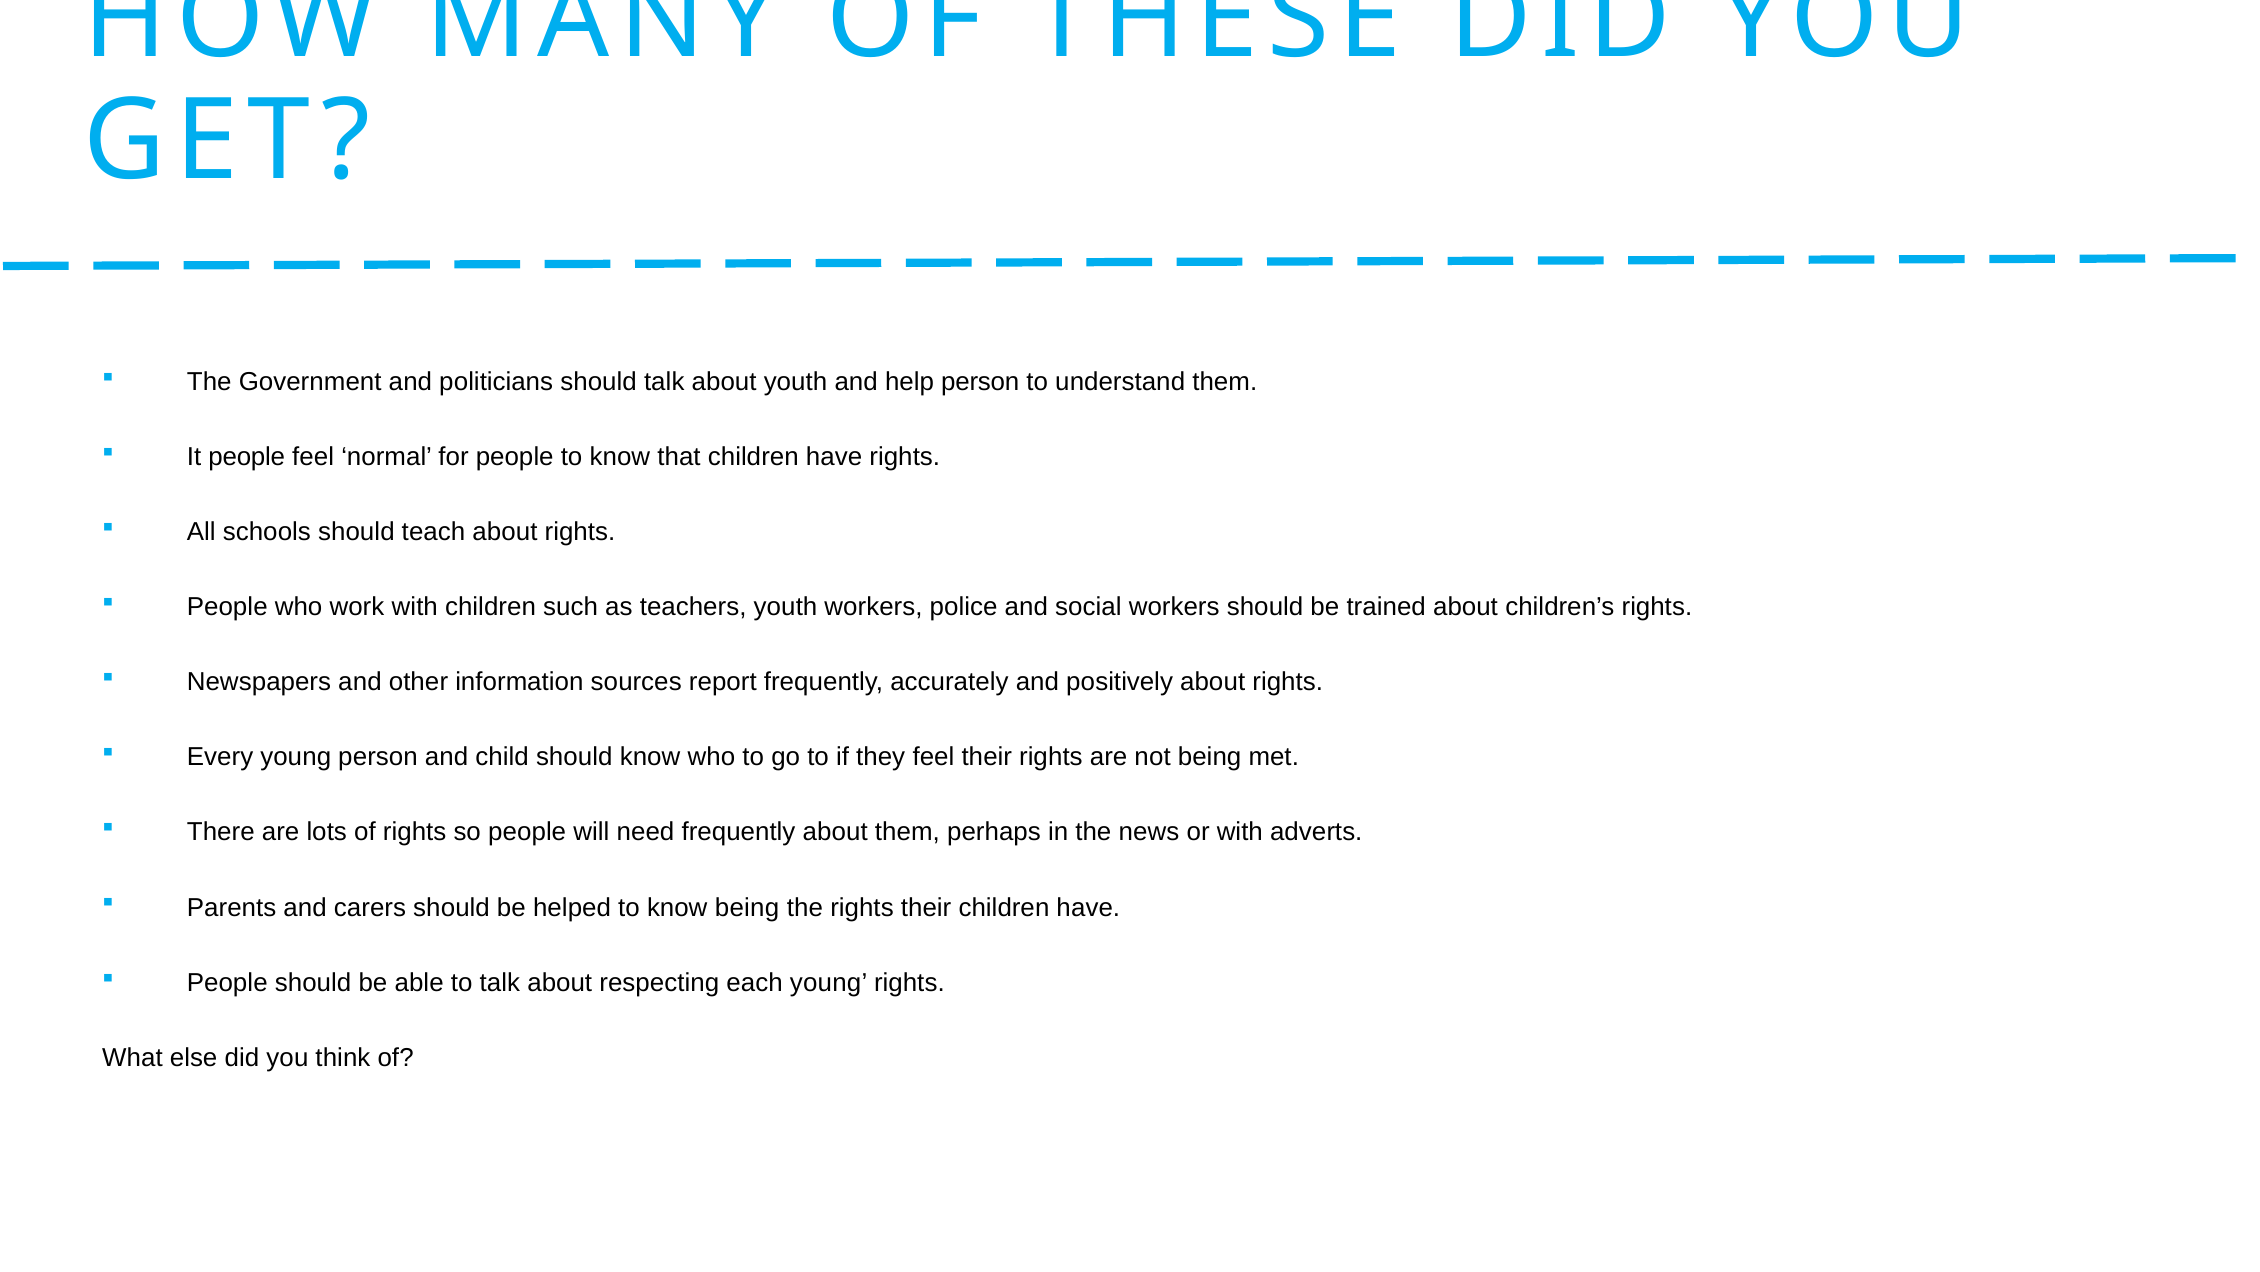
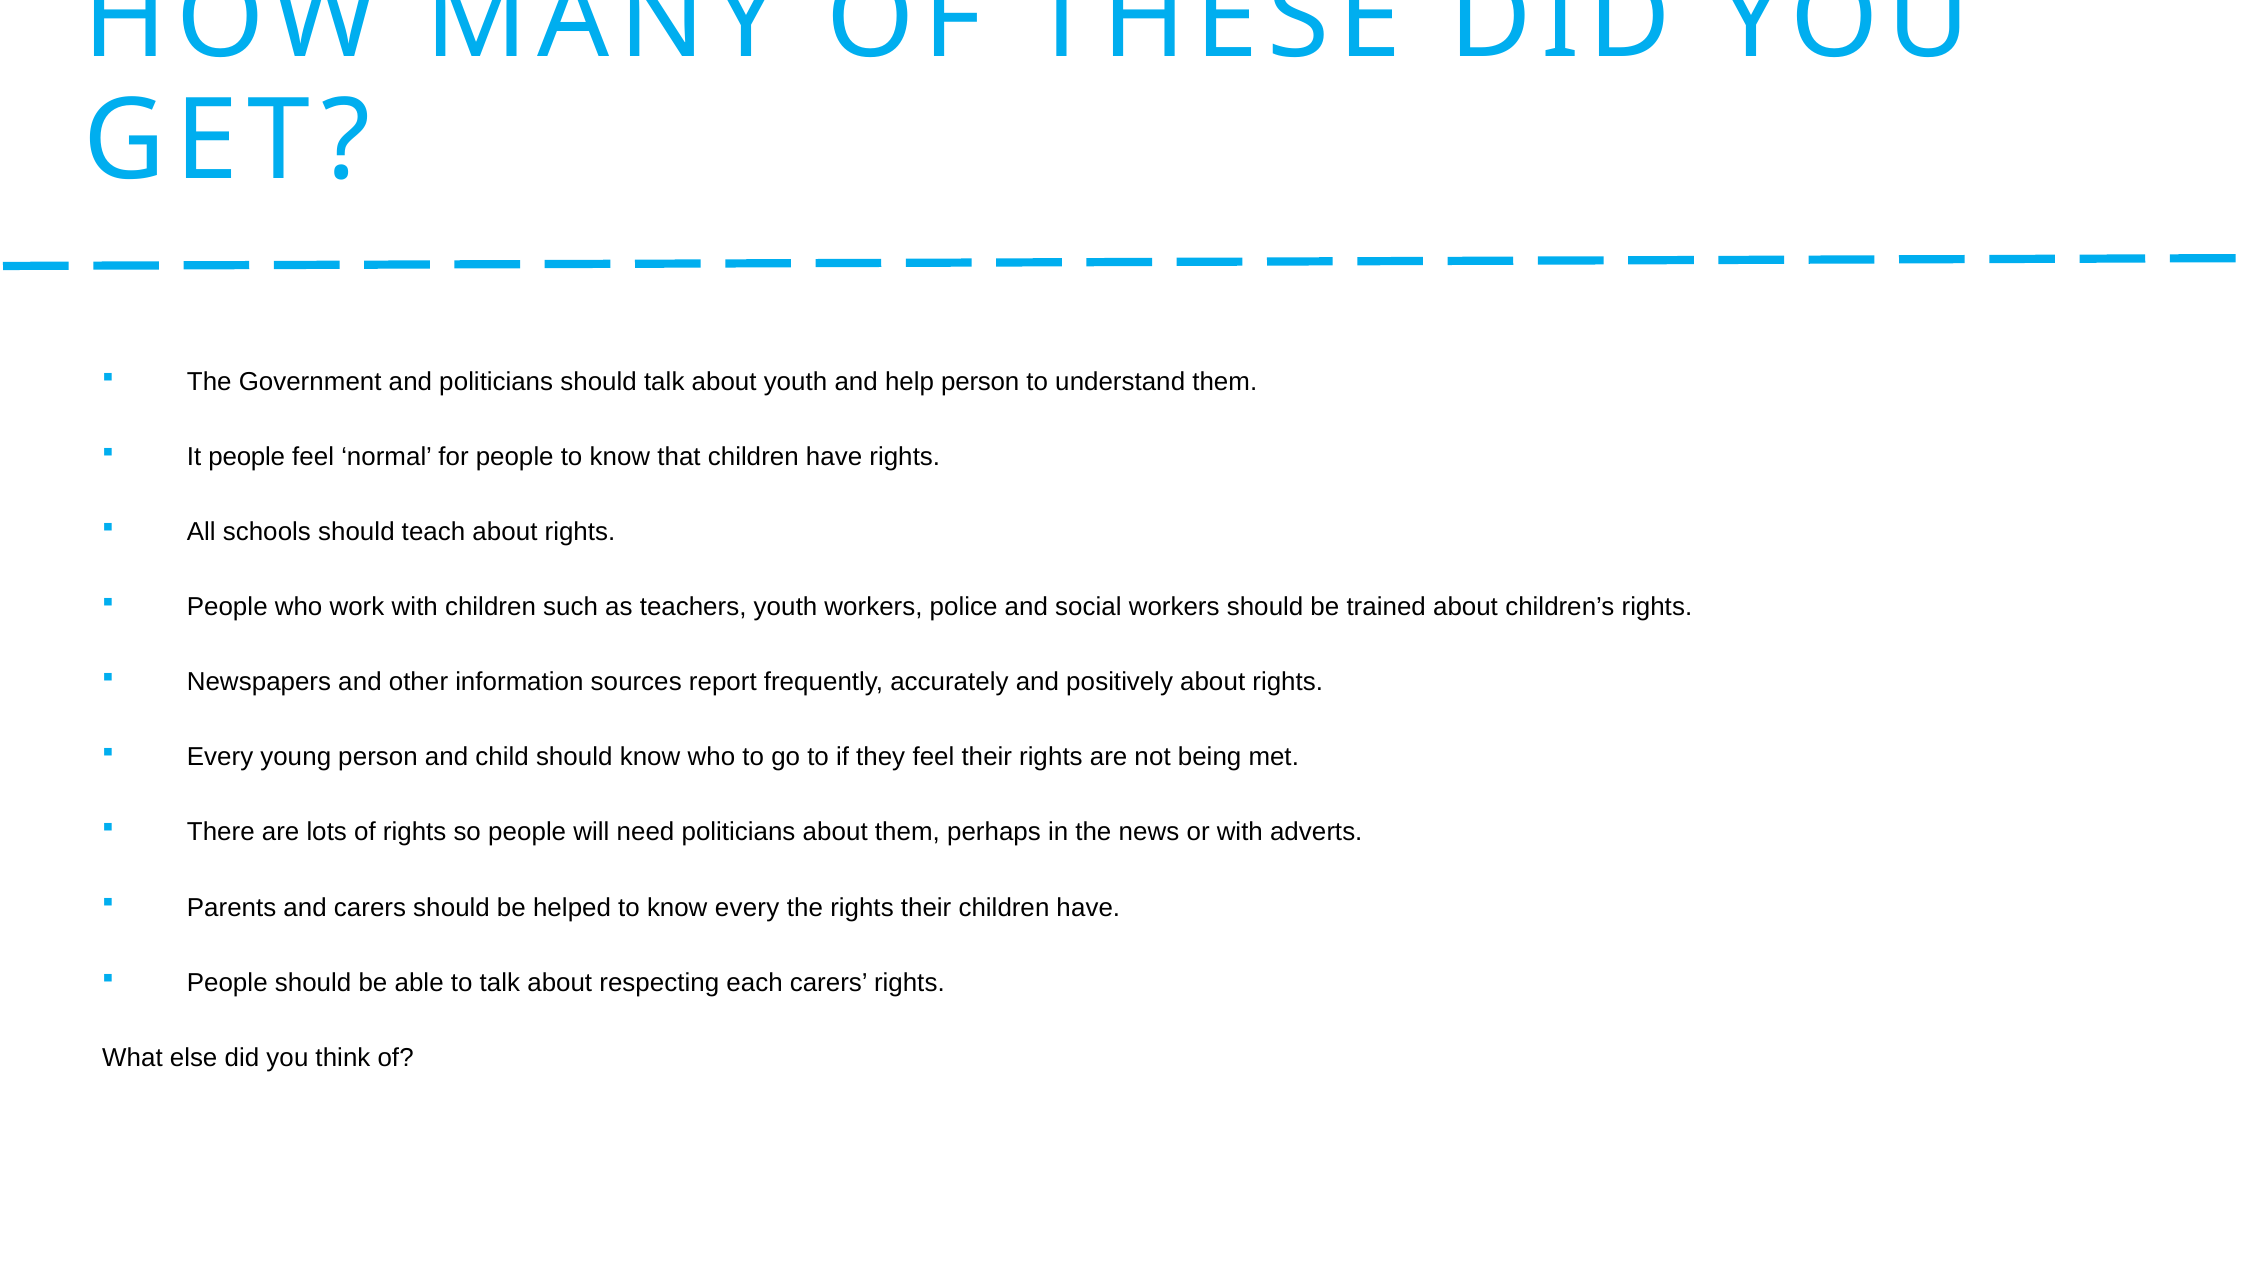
need frequently: frequently -> politicians
know being: being -> every
each young: young -> carers
